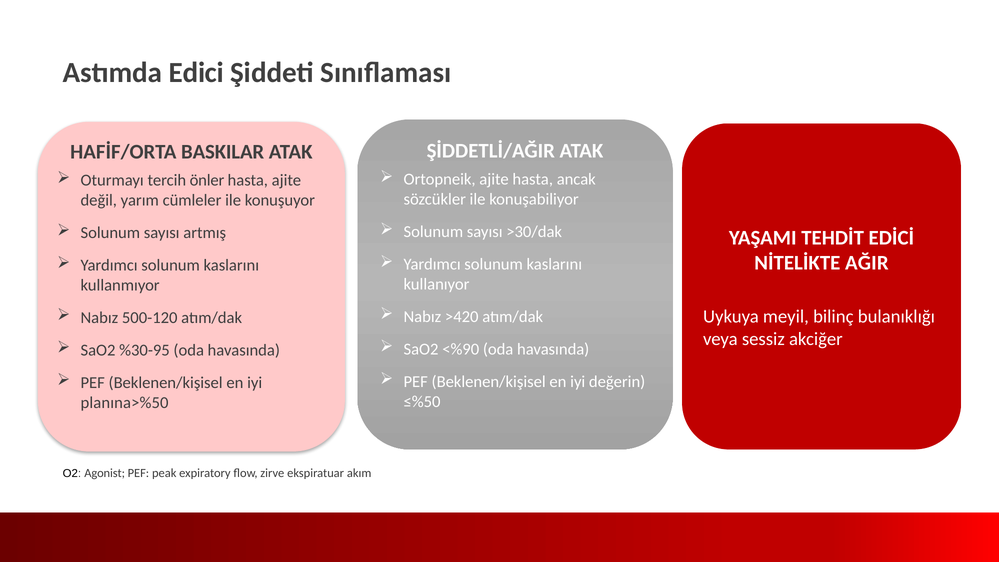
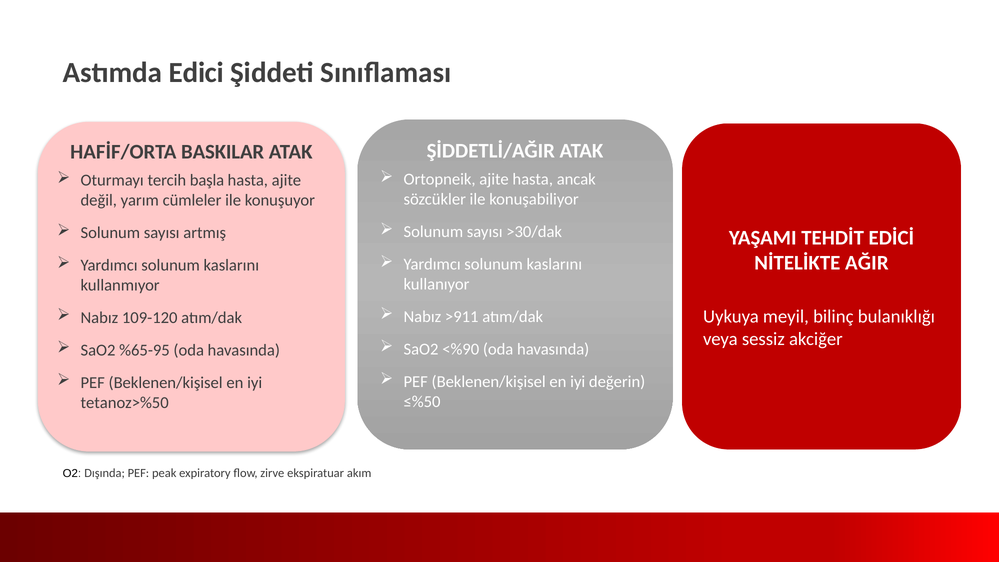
önler: önler -> başla
>420: >420 -> >911
500-120: 500-120 -> 109-120
%30-95: %30-95 -> %65-95
planına>%50: planına>%50 -> tetanoz>%50
Agonist: Agonist -> Dışında
